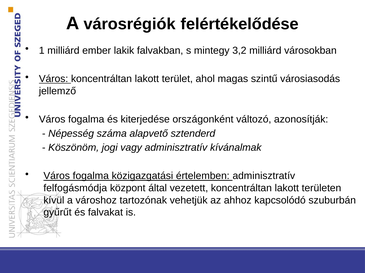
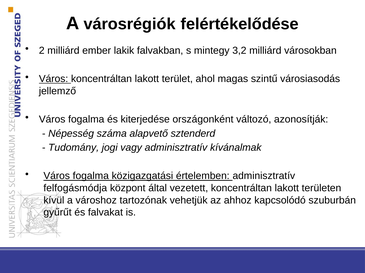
1: 1 -> 2
Köszönöm: Köszönöm -> Tudomány
